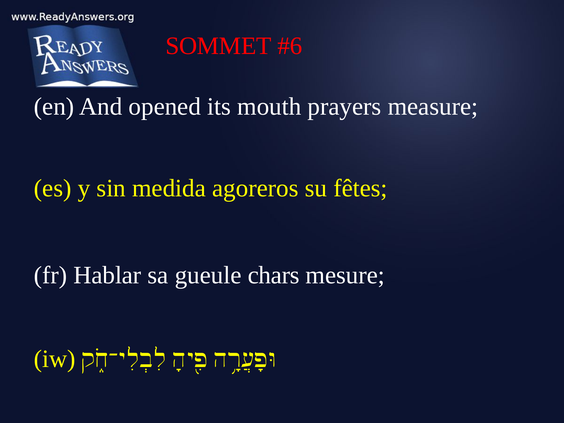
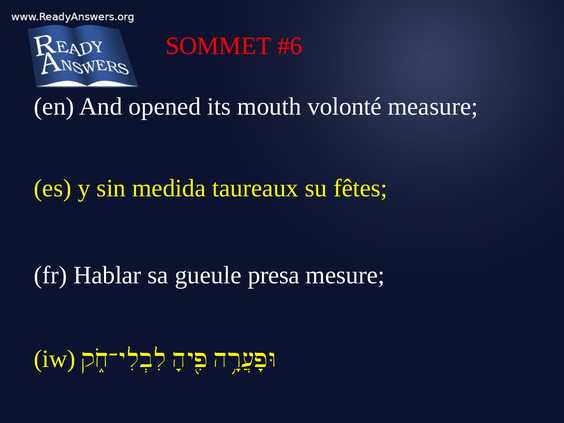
prayers: prayers -> volonté
agoreros: agoreros -> taureaux
chars: chars -> presa
